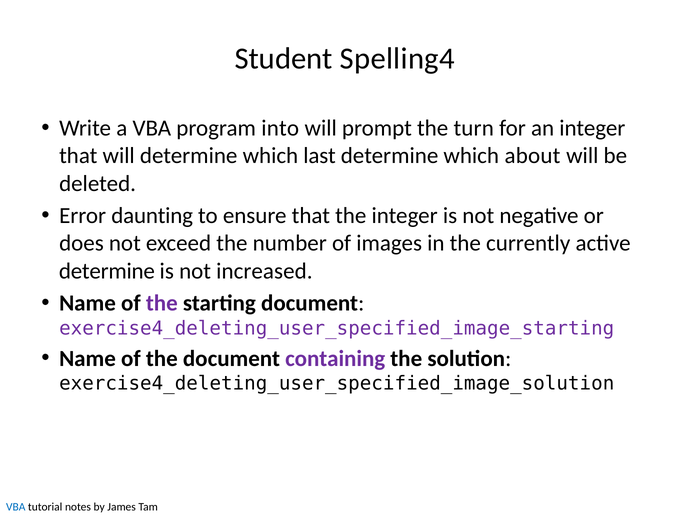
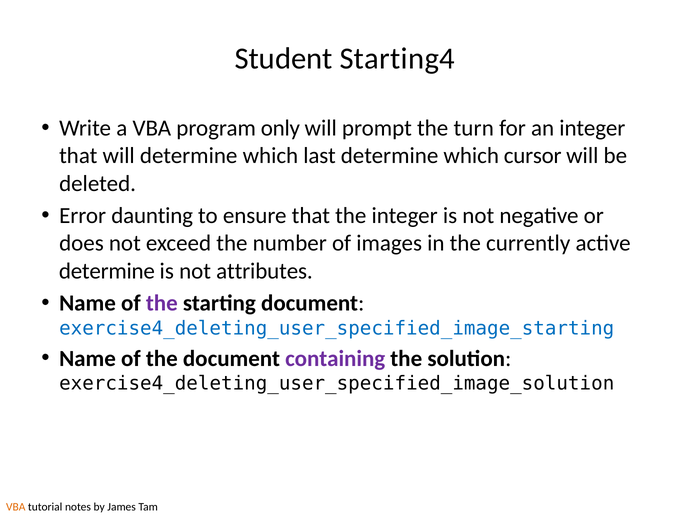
Spelling4: Spelling4 -> Starting4
into: into -> only
about: about -> cursor
increased: increased -> attributes
exercise4_deleting_user_specified_image_starting colour: purple -> blue
VBA at (16, 507) colour: blue -> orange
